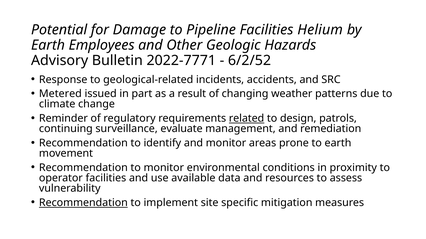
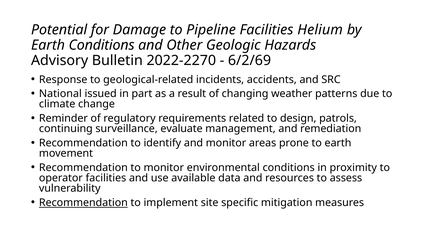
Earth Employees: Employees -> Conditions
2022-7771: 2022-7771 -> 2022-2270
6/2/52: 6/2/52 -> 6/2/69
Metered: Metered -> National
related underline: present -> none
